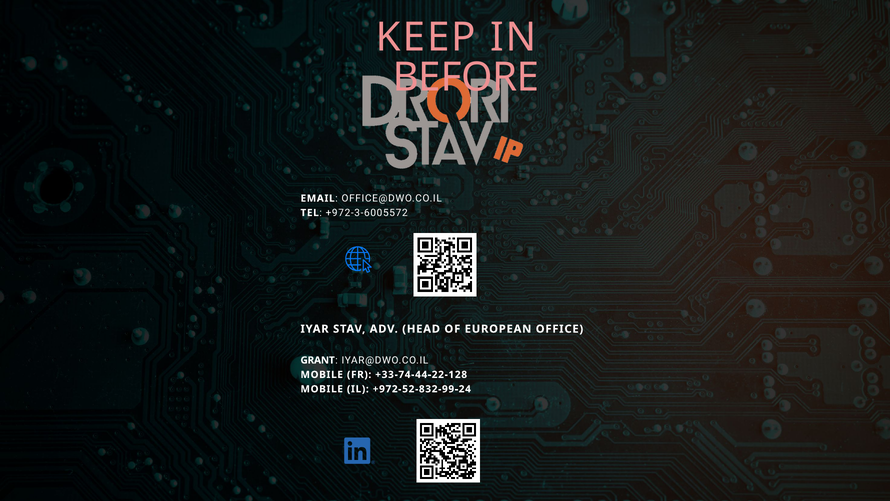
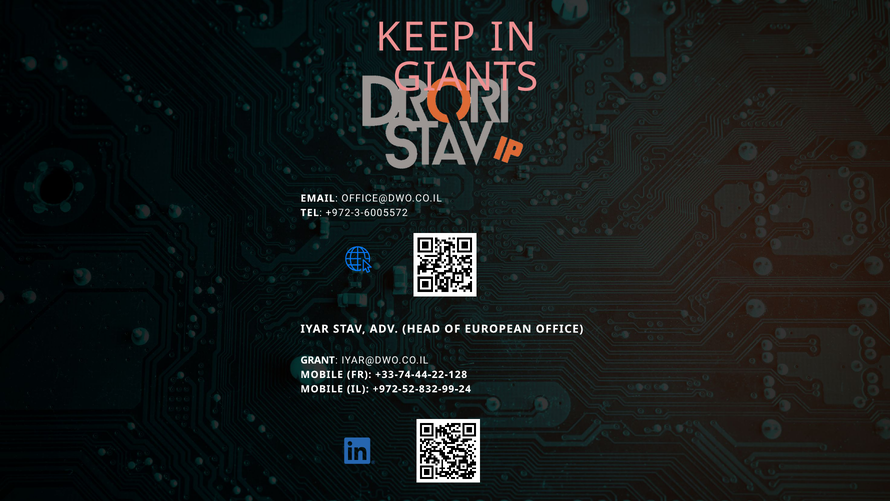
BEFORE: BEFORE -> GIANTS
